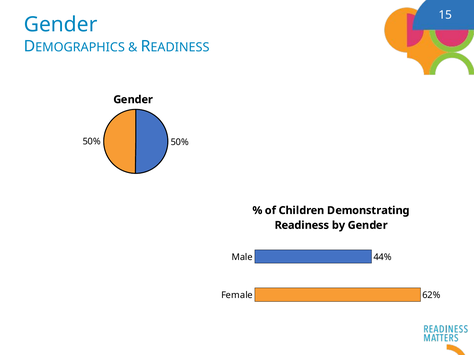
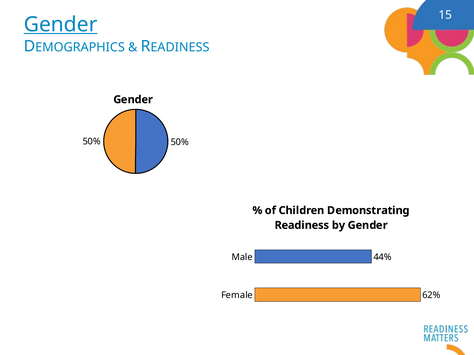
Gender at (61, 24) underline: none -> present
